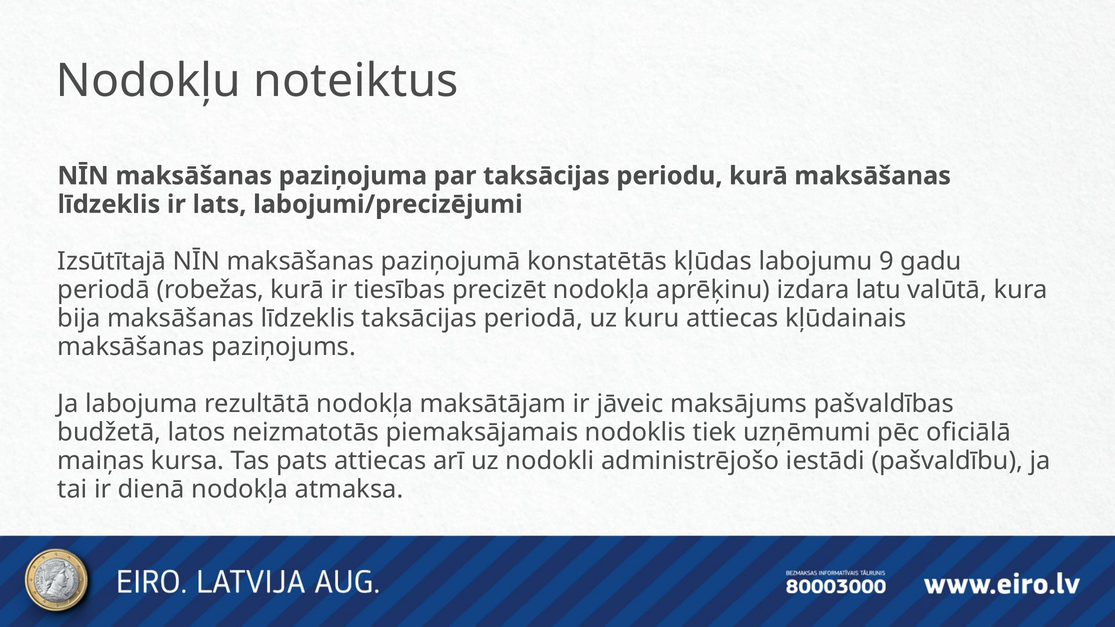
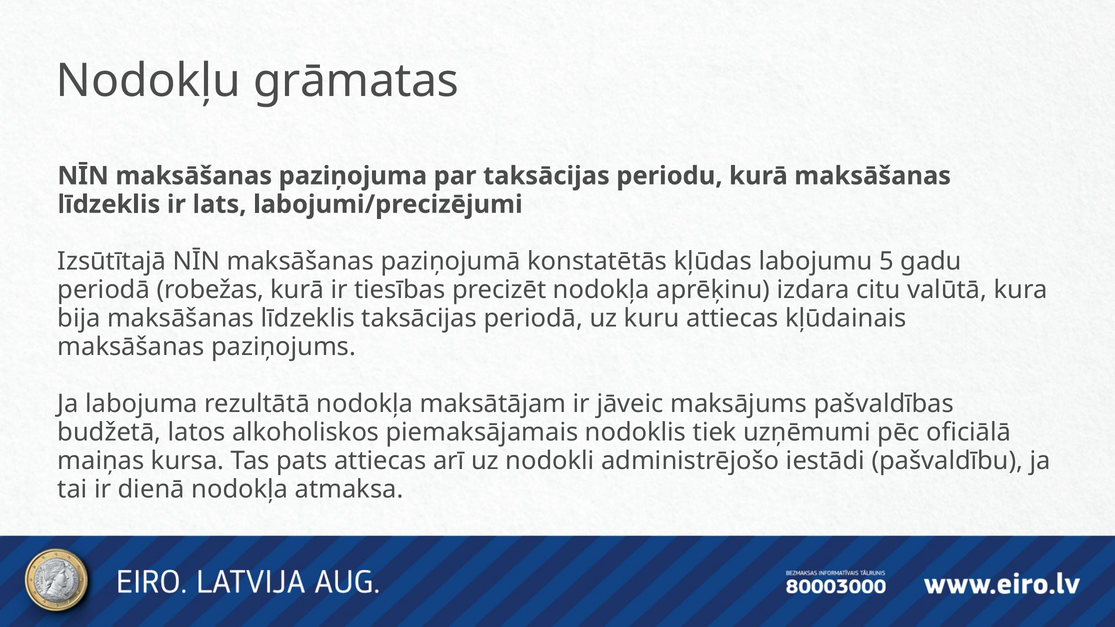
noteiktus: noteiktus -> grāmatas
9: 9 -> 5
latu: latu -> citu
neizmatotās: neizmatotās -> alkoholiskos
